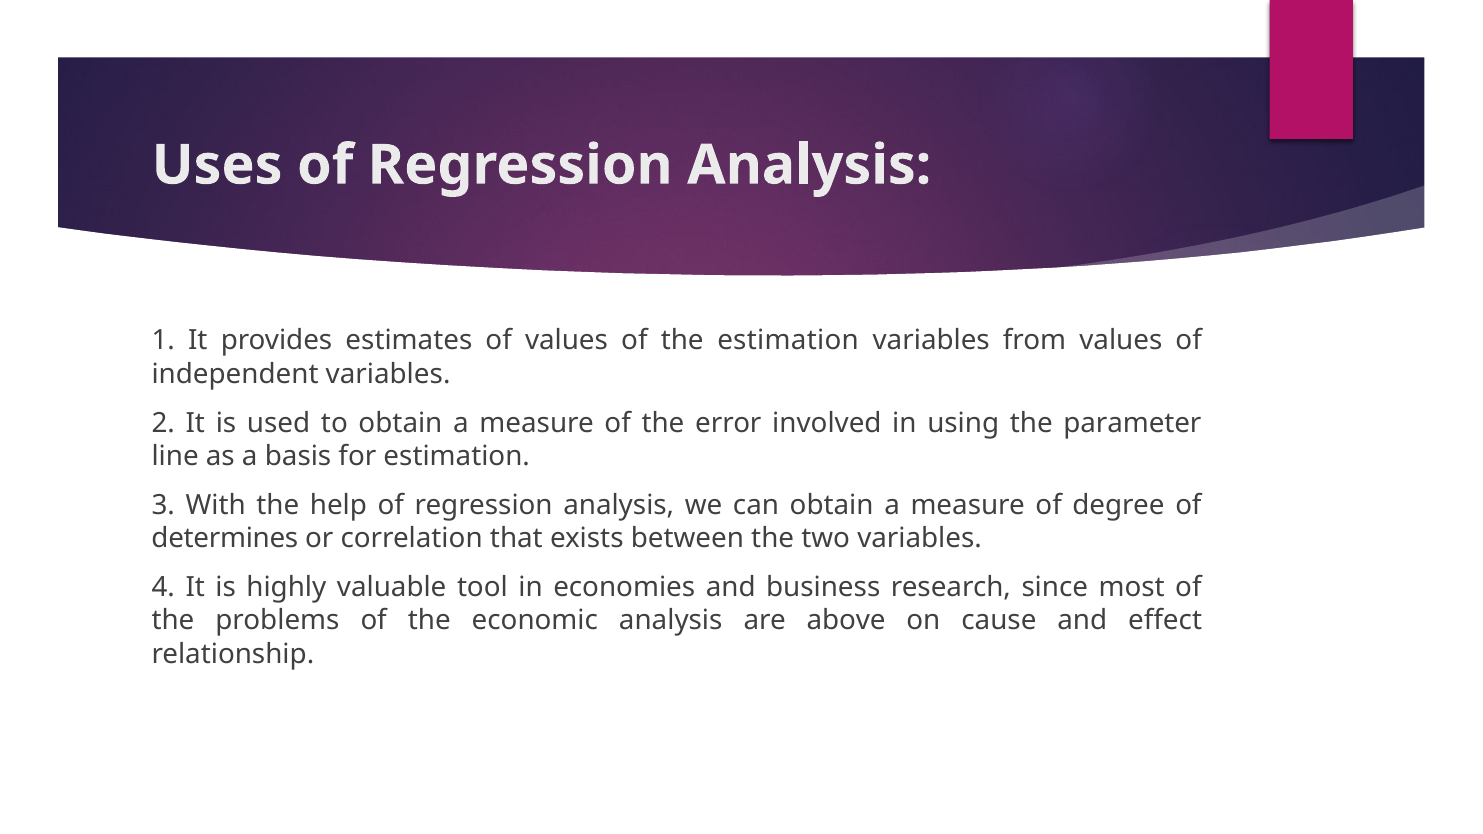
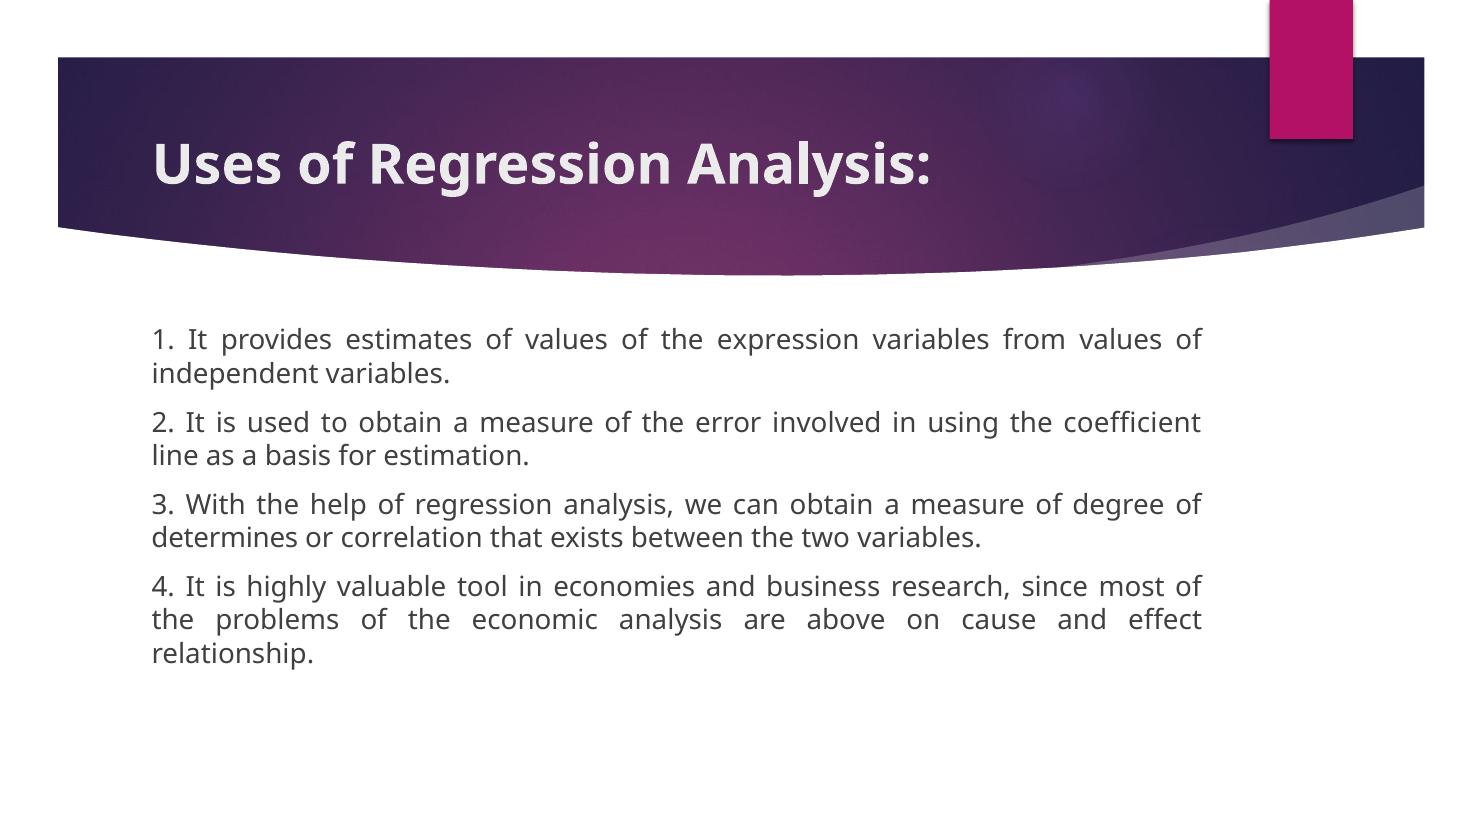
the estimation: estimation -> expression
parameter: parameter -> coefficient
